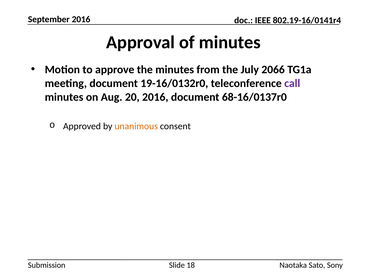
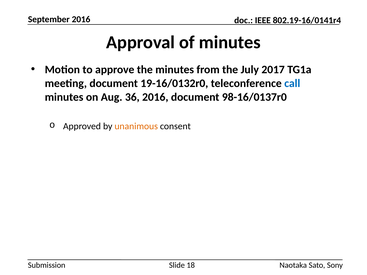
2066: 2066 -> 2017
call colour: purple -> blue
20: 20 -> 36
68-16/0137r0: 68-16/0137r0 -> 98-16/0137r0
